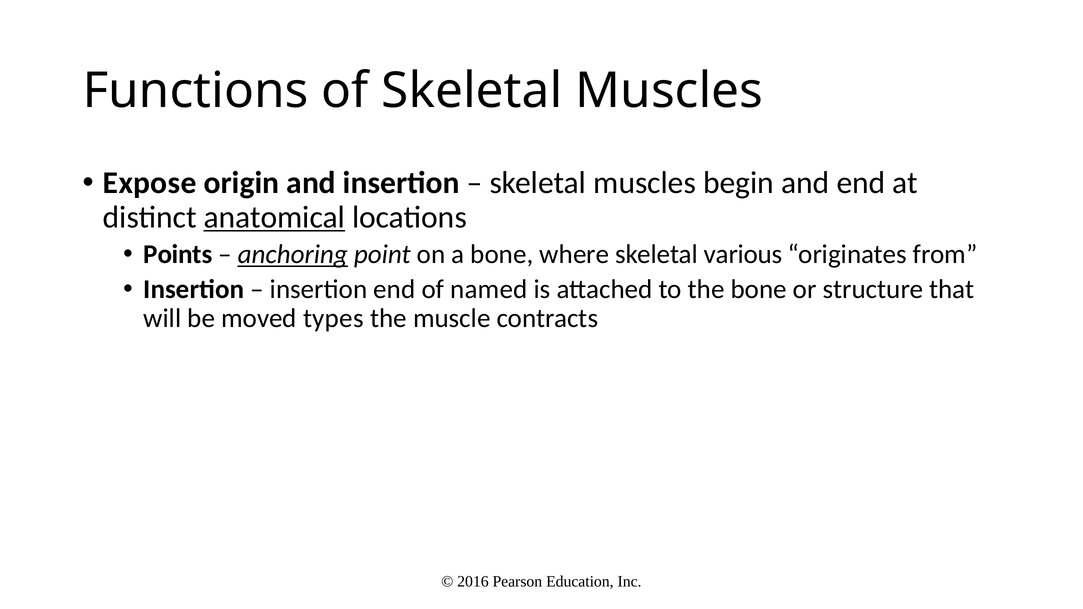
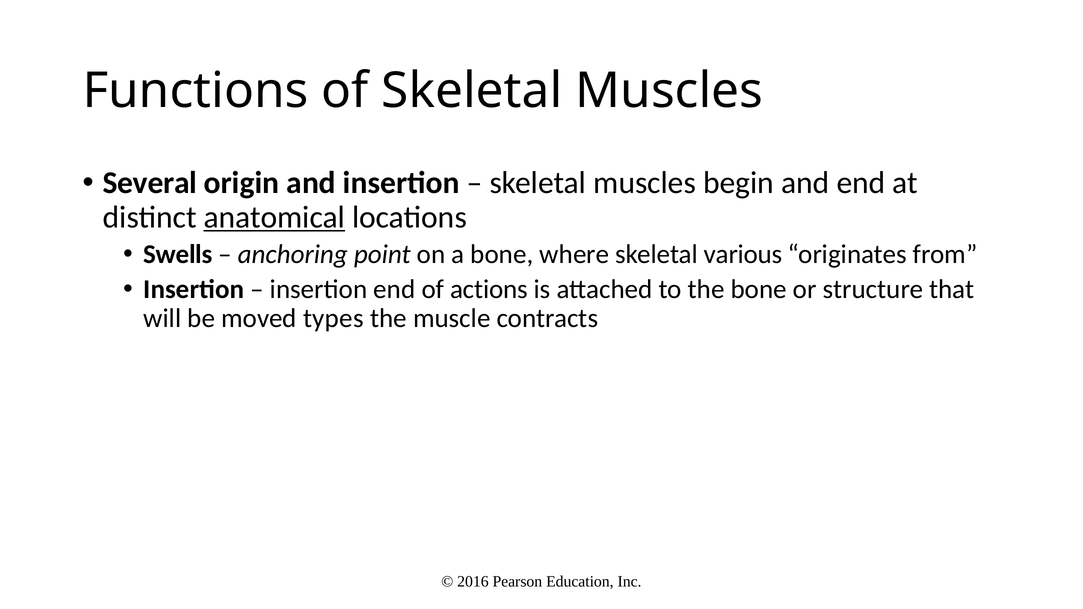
Expose: Expose -> Several
Points: Points -> Swells
anchoring underline: present -> none
named: named -> actions
